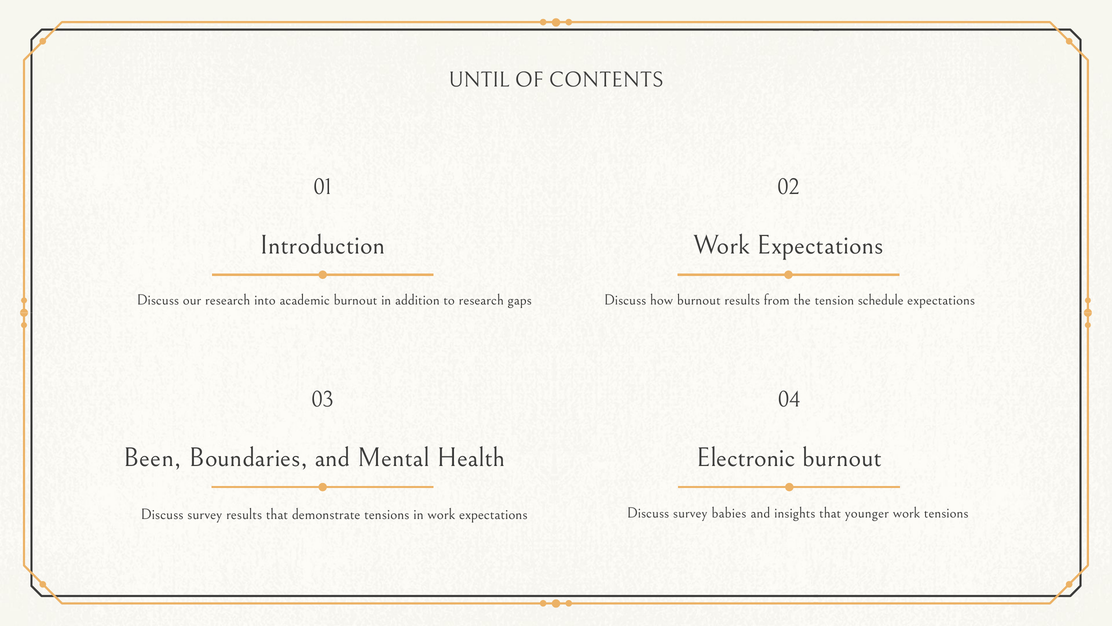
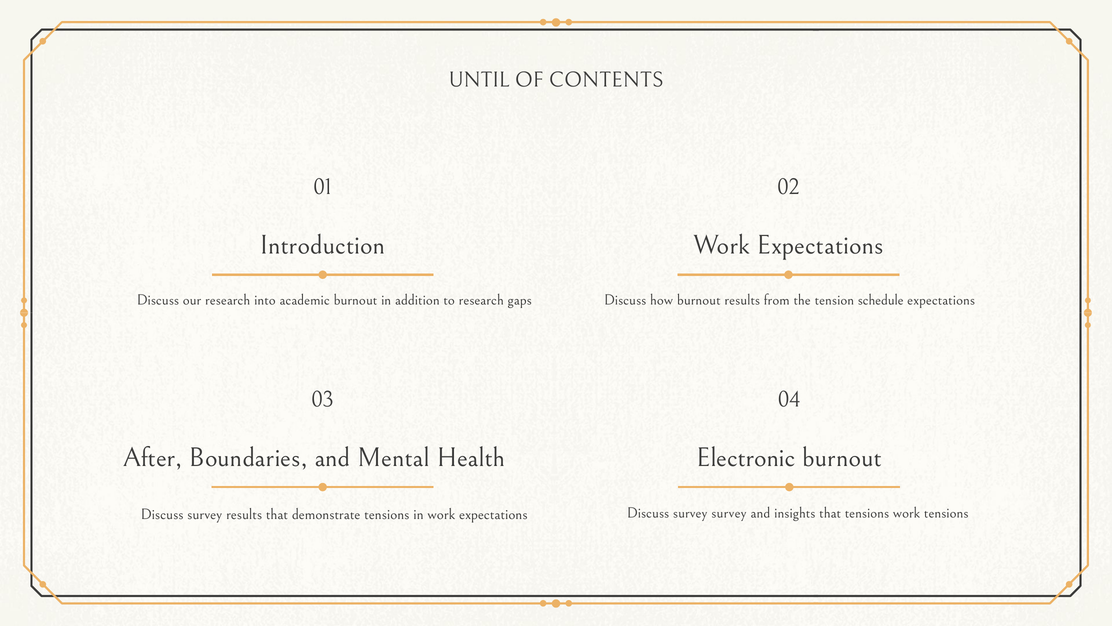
Been: Been -> After
survey babies: babies -> survey
that younger: younger -> tensions
